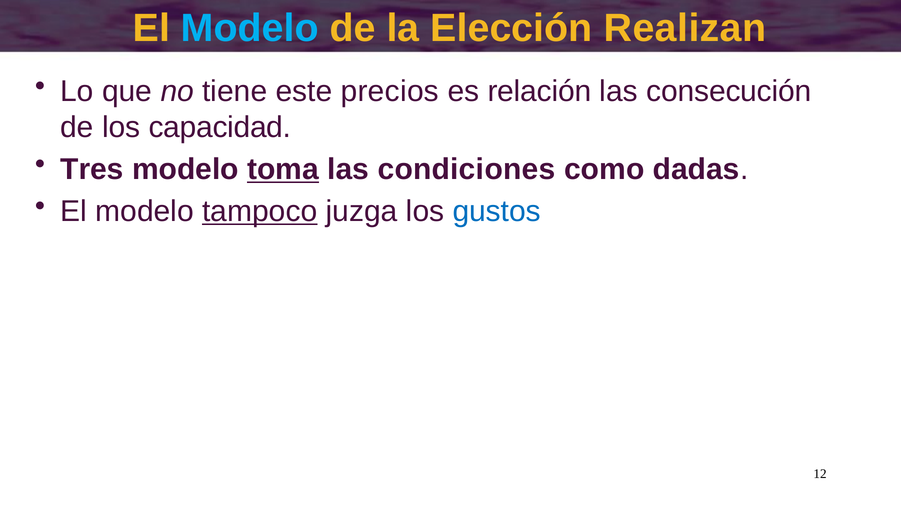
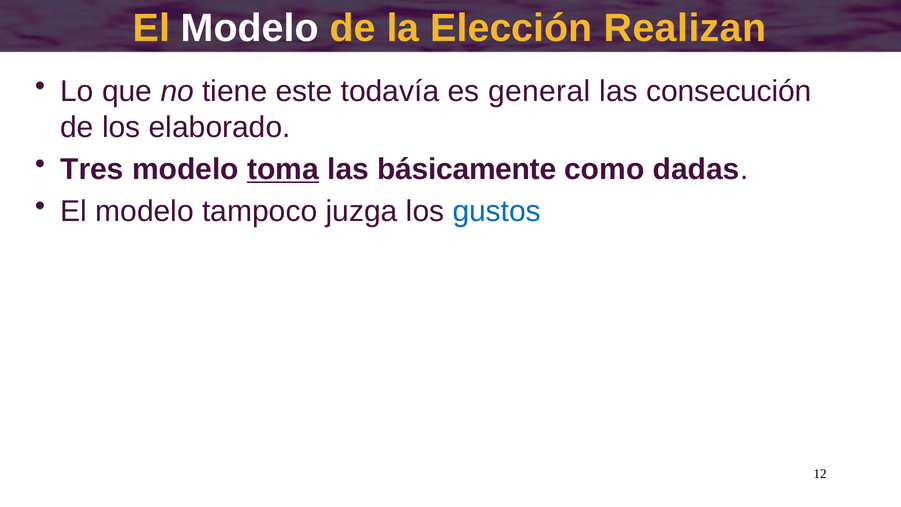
Modelo at (250, 28) colour: light blue -> white
precios: precios -> todavía
relación: relación -> general
capacidad: capacidad -> elaborado
condiciones: condiciones -> básicamente
tampoco underline: present -> none
